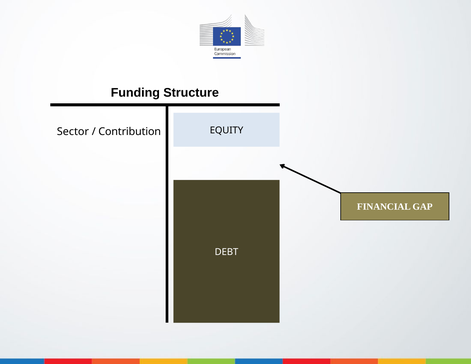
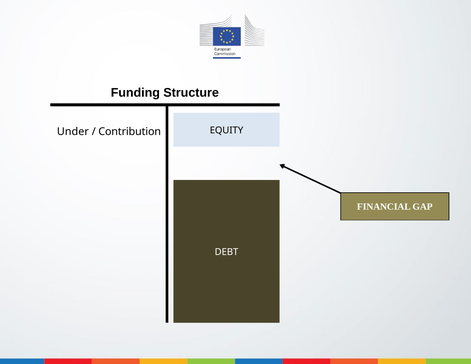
Sector: Sector -> Under
